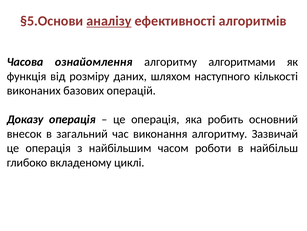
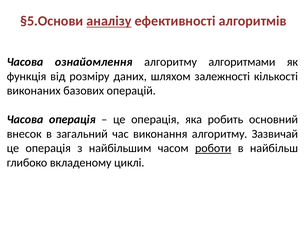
наступного: наступного -> залежності
Доказу at (25, 119): Доказу -> Часова
роботи underline: none -> present
